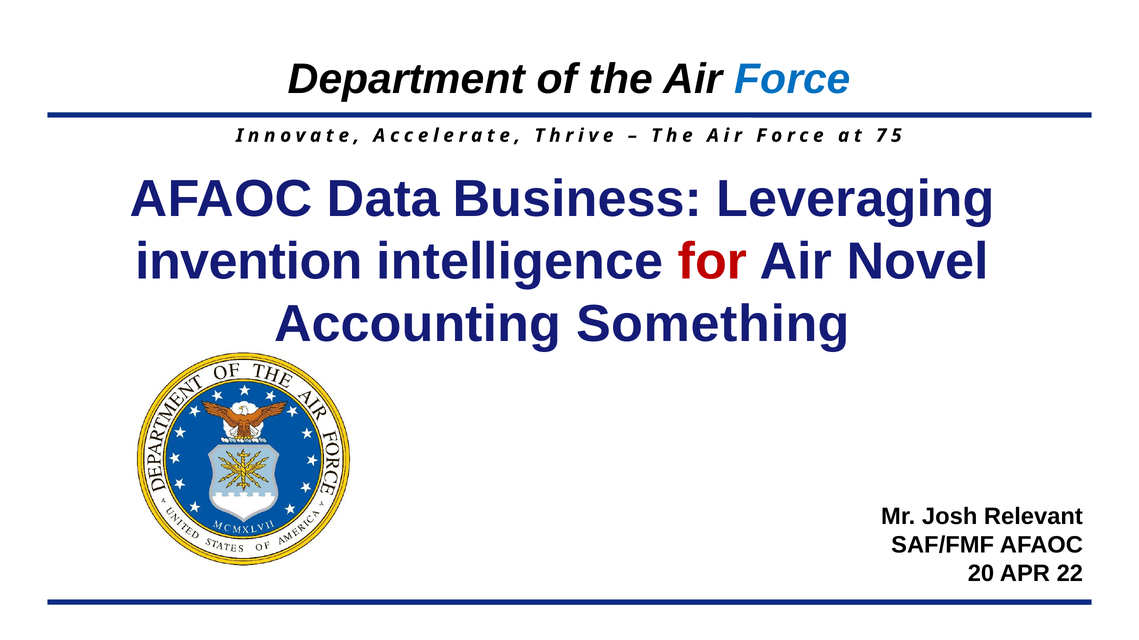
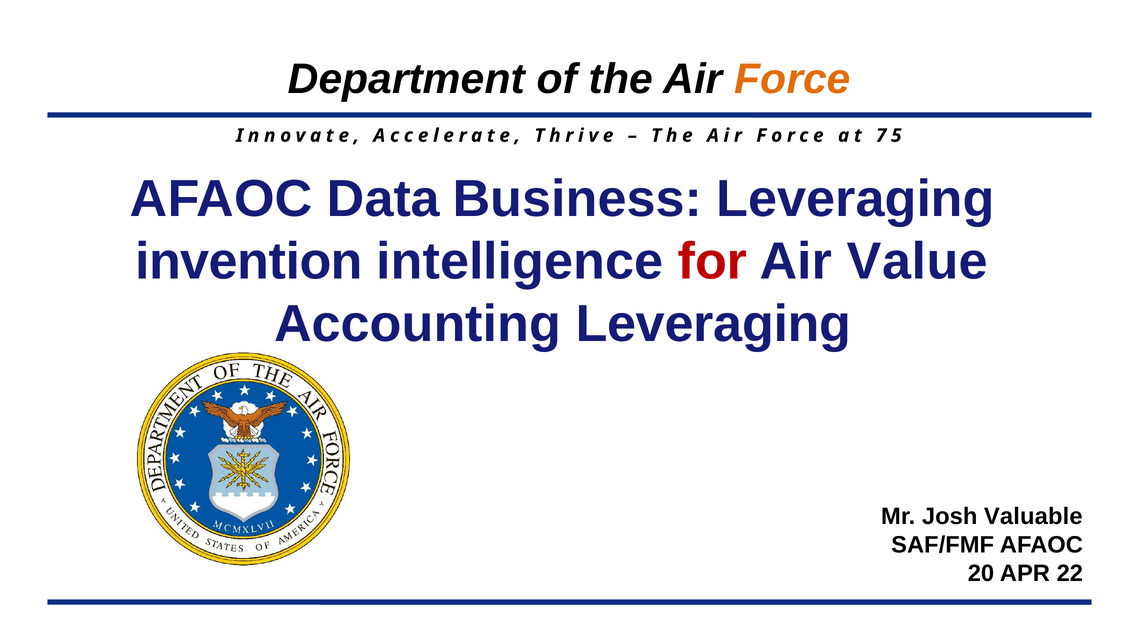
Force at (793, 80) colour: blue -> orange
Novel: Novel -> Value
Accounting Something: Something -> Leveraging
Relevant: Relevant -> Valuable
